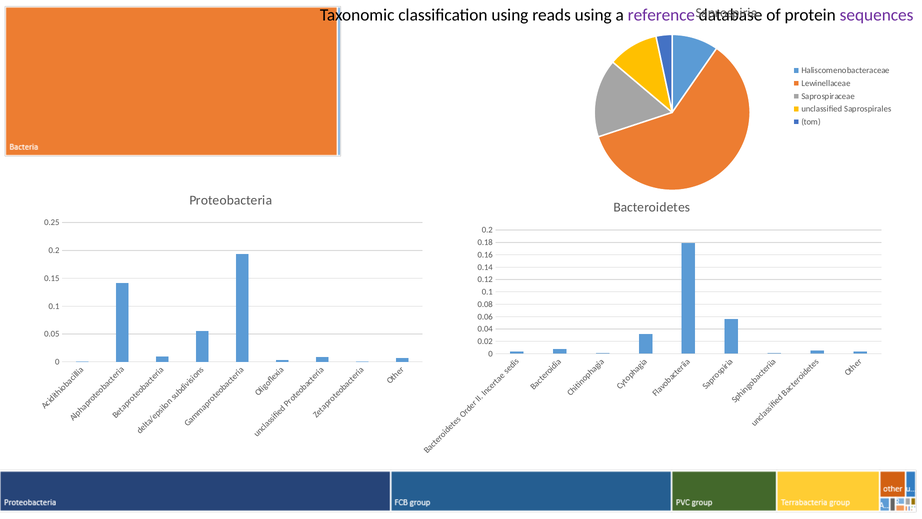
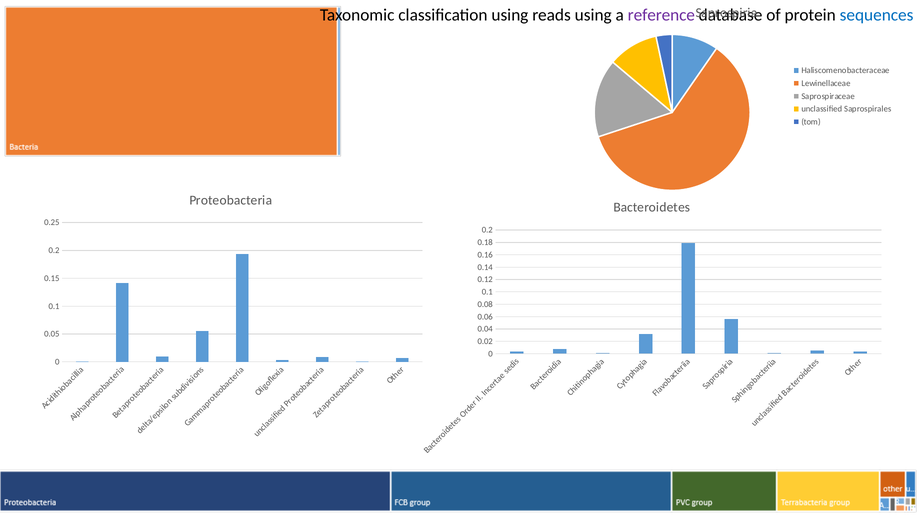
sequences colour: purple -> blue
